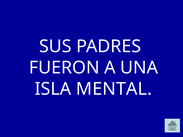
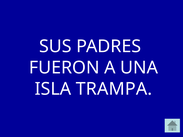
MENTAL: MENTAL -> TRAMPA
